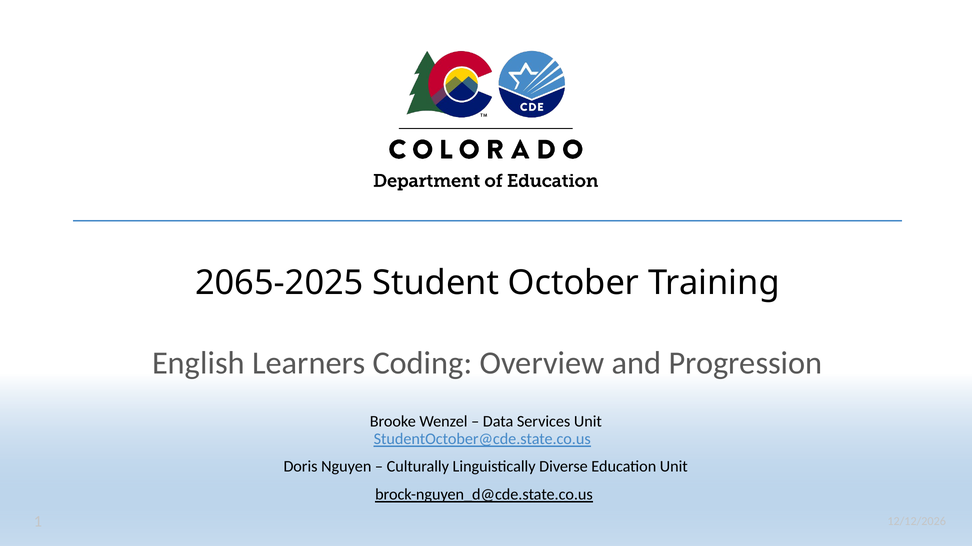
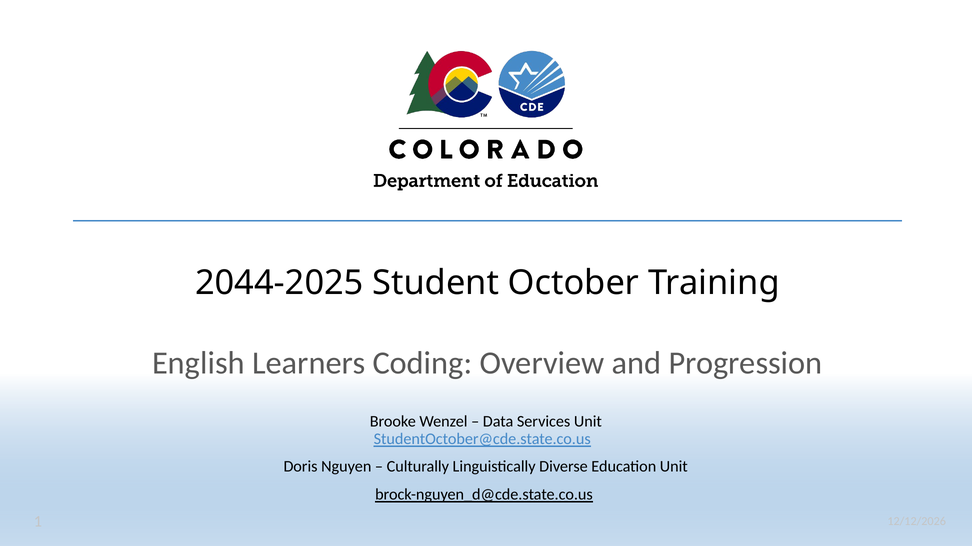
2065-2025: 2065-2025 -> 2044-2025
